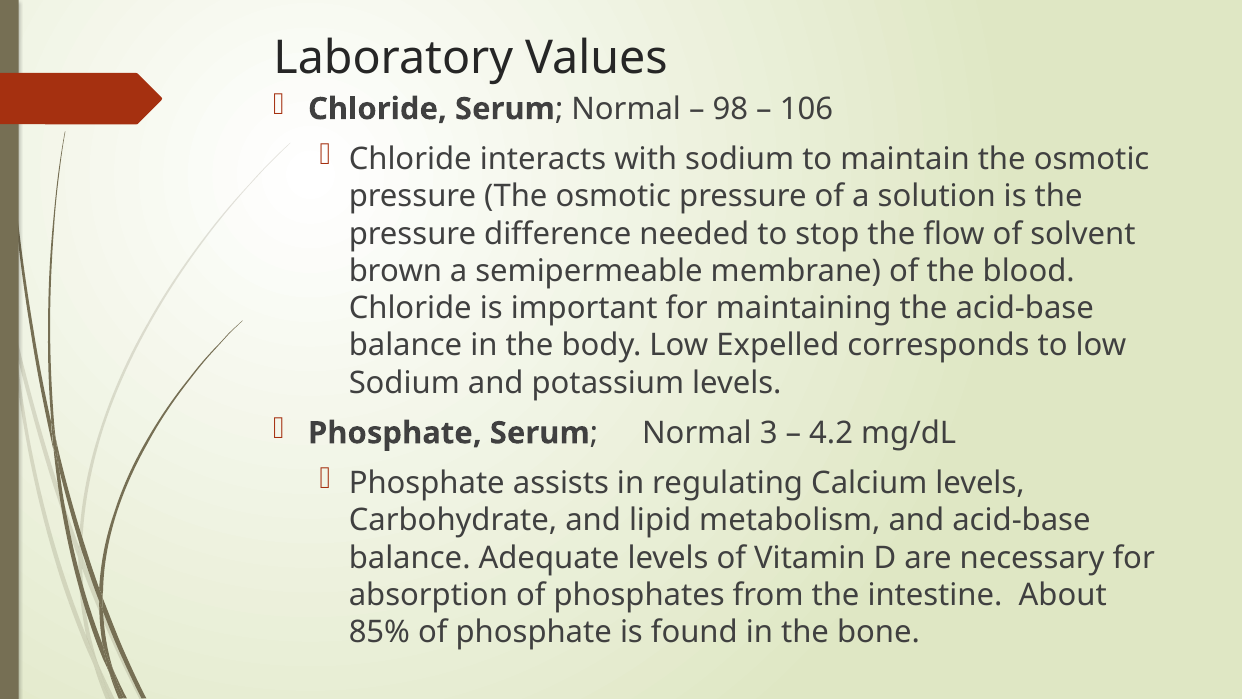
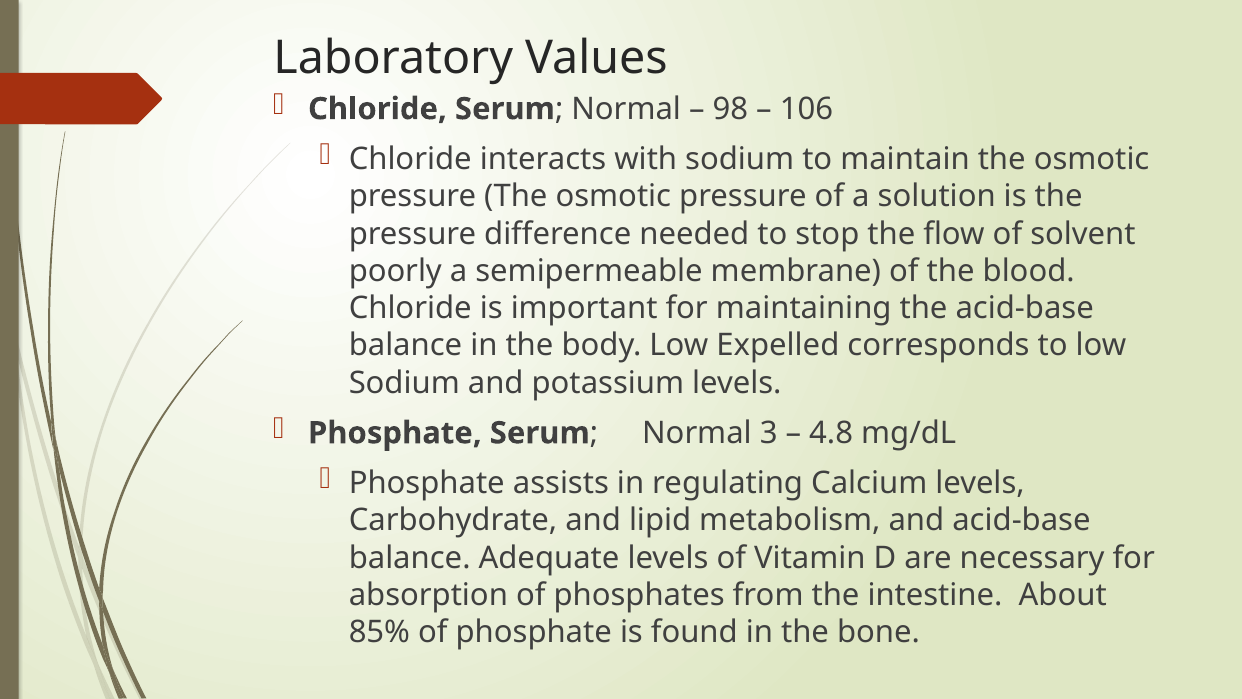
brown: brown -> poorly
4.2: 4.2 -> 4.8
